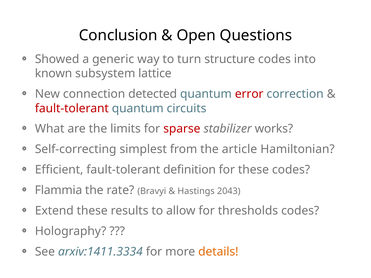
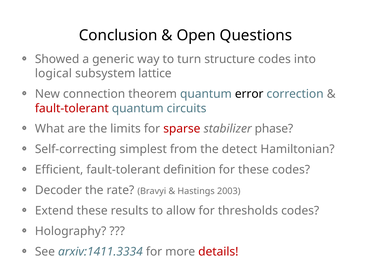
known: known -> logical
detected: detected -> theorem
error colour: red -> black
works: works -> phase
article: article -> detect
Flammia: Flammia -> Decoder
2043: 2043 -> 2003
details colour: orange -> red
